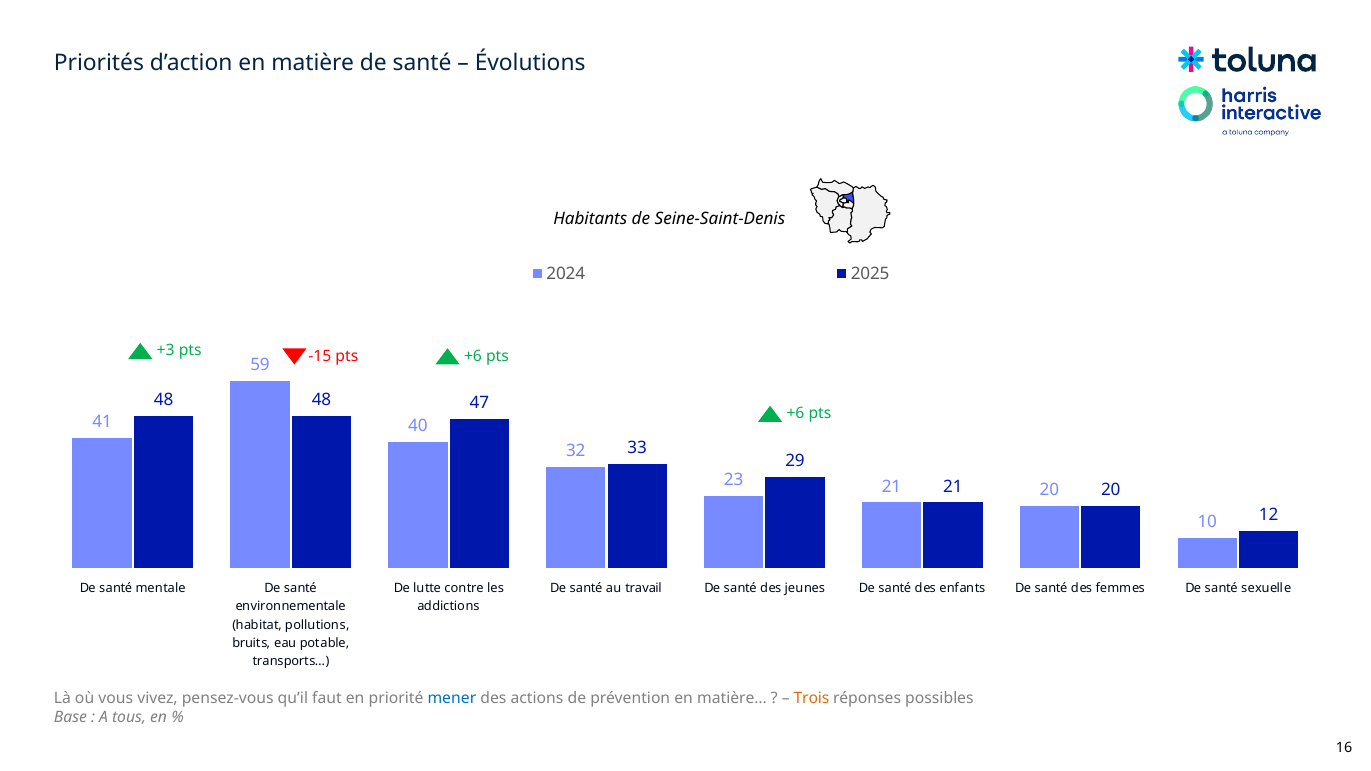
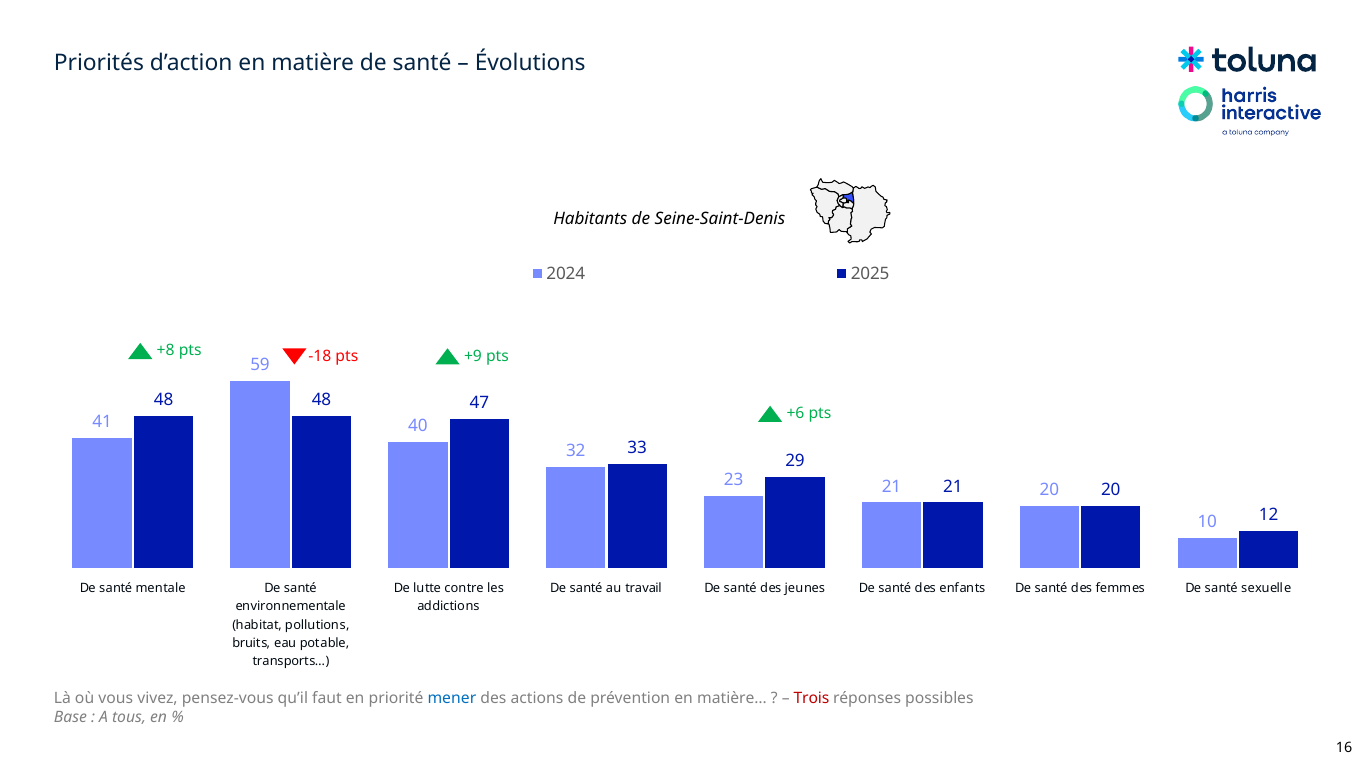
+3: +3 -> +8
-15: -15 -> -18
+6 at (473, 356): +6 -> +9
Trois colour: orange -> red
